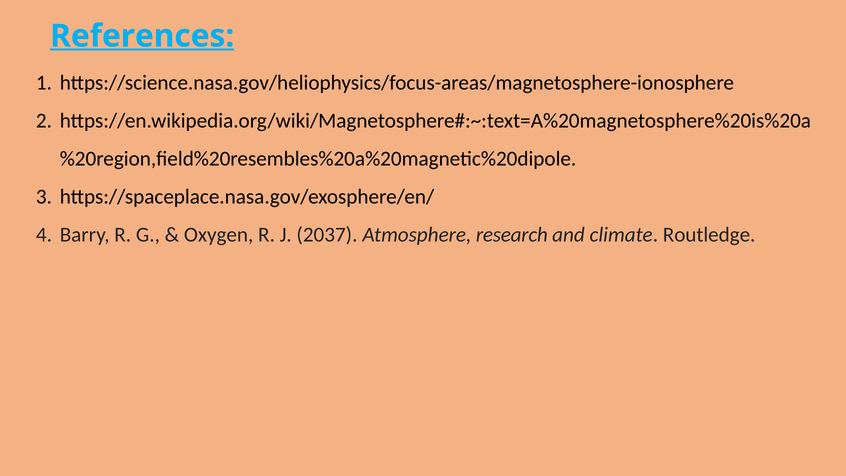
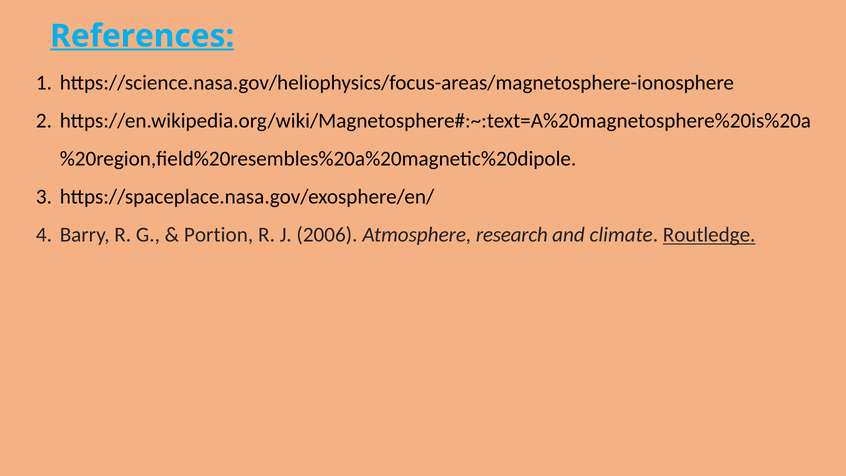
Oxygen: Oxygen -> Portion
2037: 2037 -> 2006
Routledge underline: none -> present
